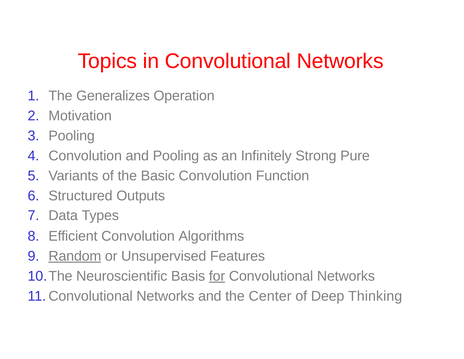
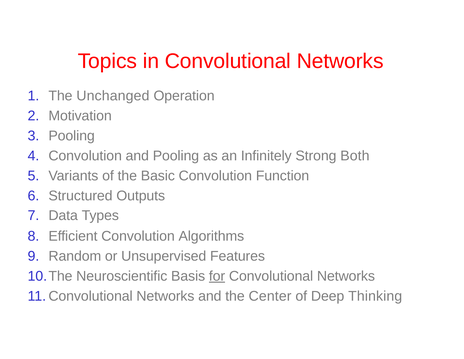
Generalizes: Generalizes -> Unchanged
Pure: Pure -> Both
Random underline: present -> none
